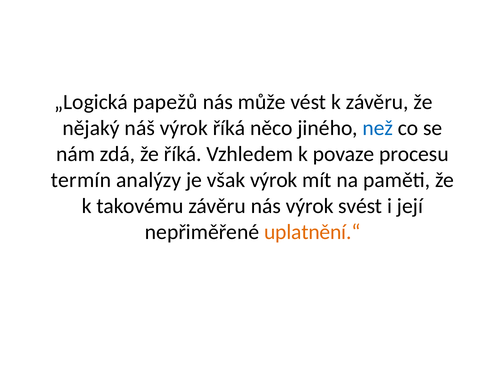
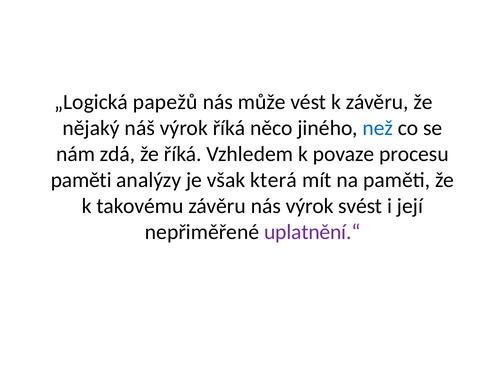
termín at (81, 180): termín -> paměti
však výrok: výrok -> která
uplatnění.“ colour: orange -> purple
